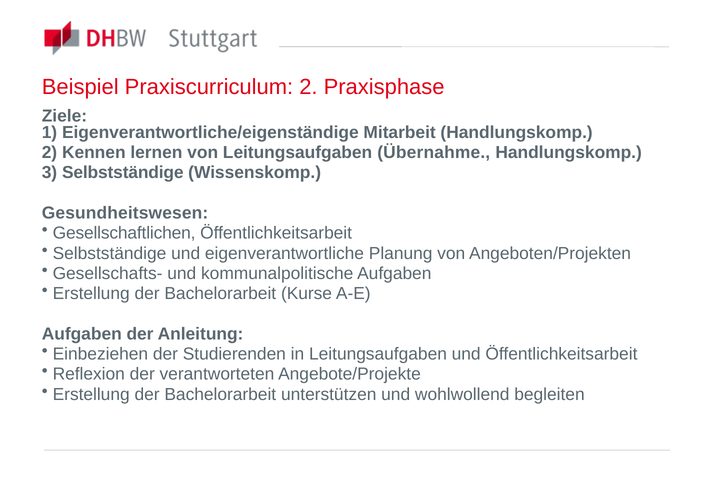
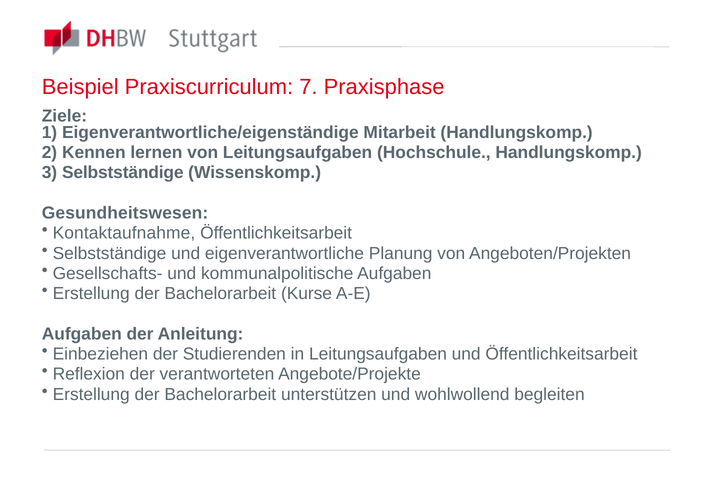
Praxiscurriculum 2: 2 -> 7
Übernahme: Übernahme -> Hochschule
Gesellschaftlichen: Gesellschaftlichen -> Kontaktaufnahme
